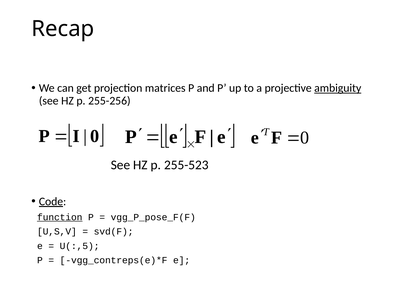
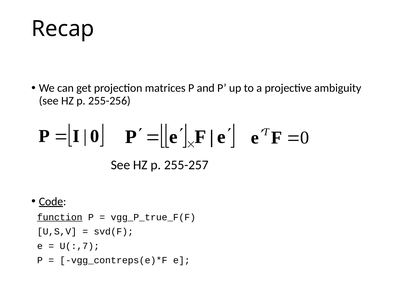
ambiguity underline: present -> none
255-523: 255-523 -> 255-257
vgg_P_pose_F(F: vgg_P_pose_F(F -> vgg_P_true_F(F
U(:,5: U(:,5 -> U(:,7
